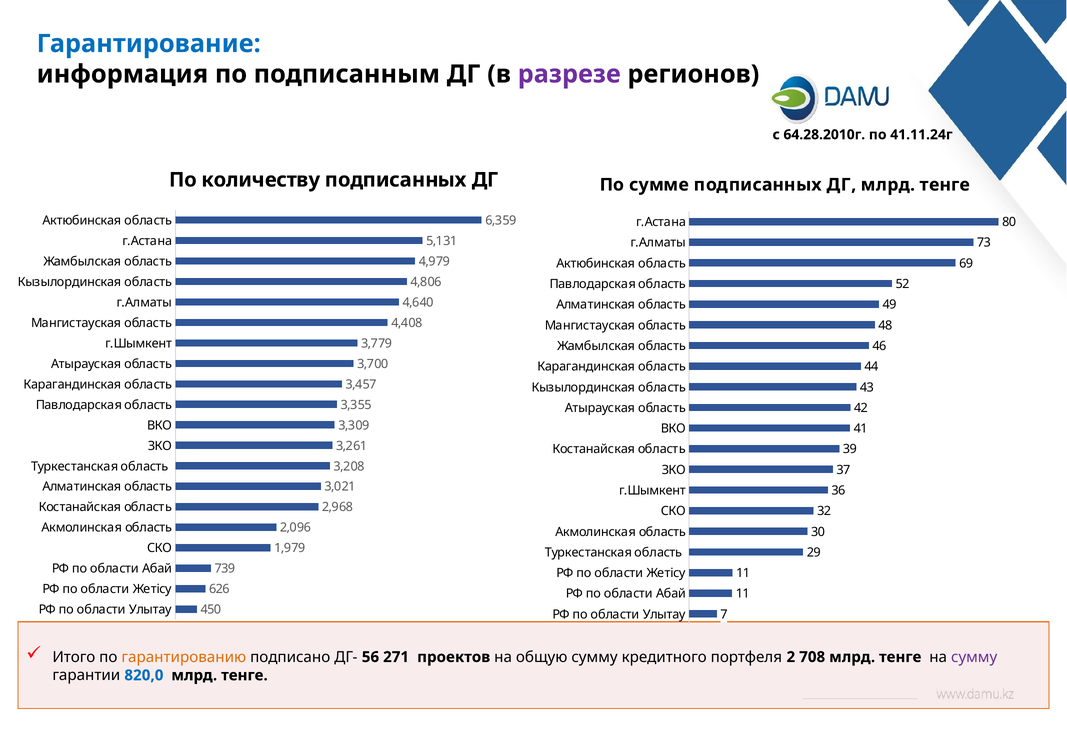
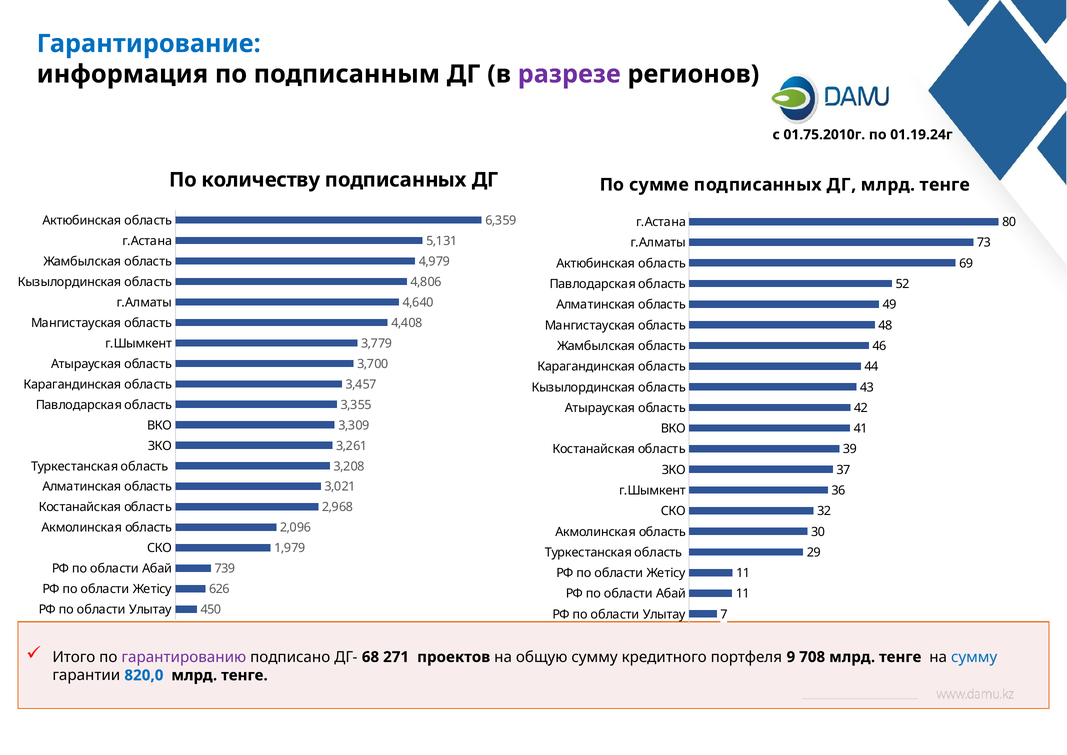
64.28.2010г: 64.28.2010г -> 01.75.2010г
41.11.24г: 41.11.24г -> 01.19.24г
гарантированию colour: orange -> purple
56: 56 -> 68
2: 2 -> 9
сумму at (974, 657) colour: purple -> blue
